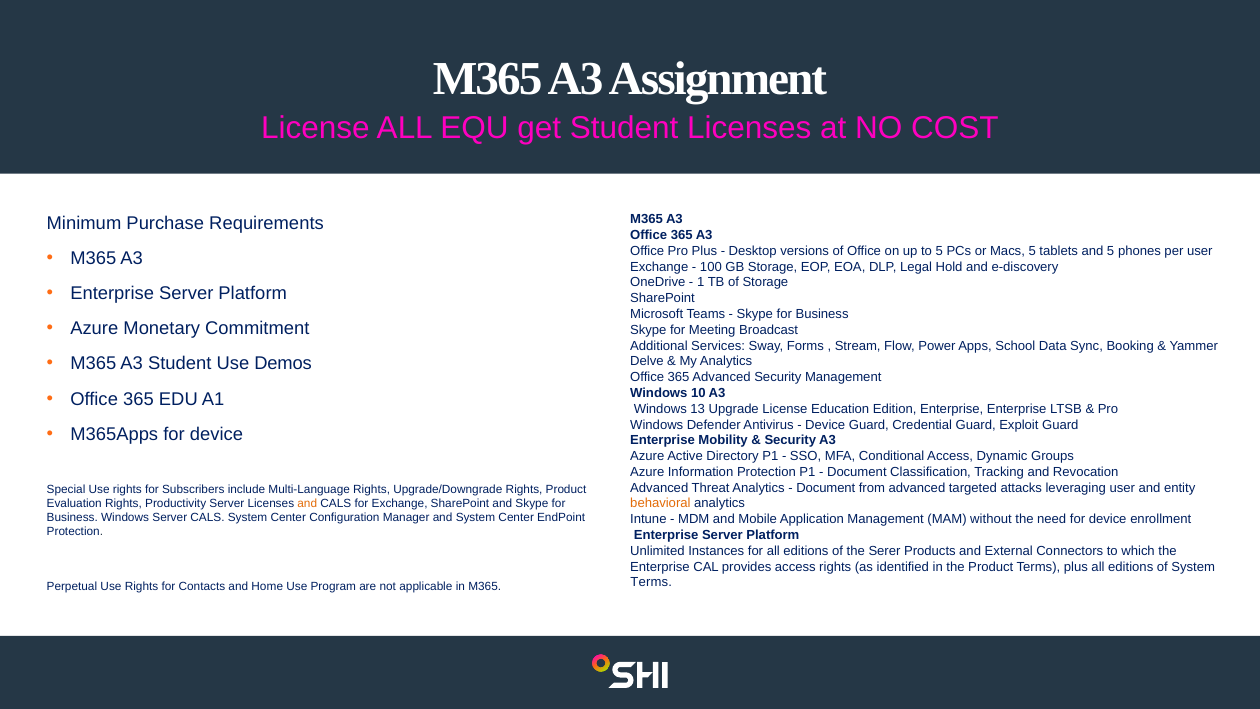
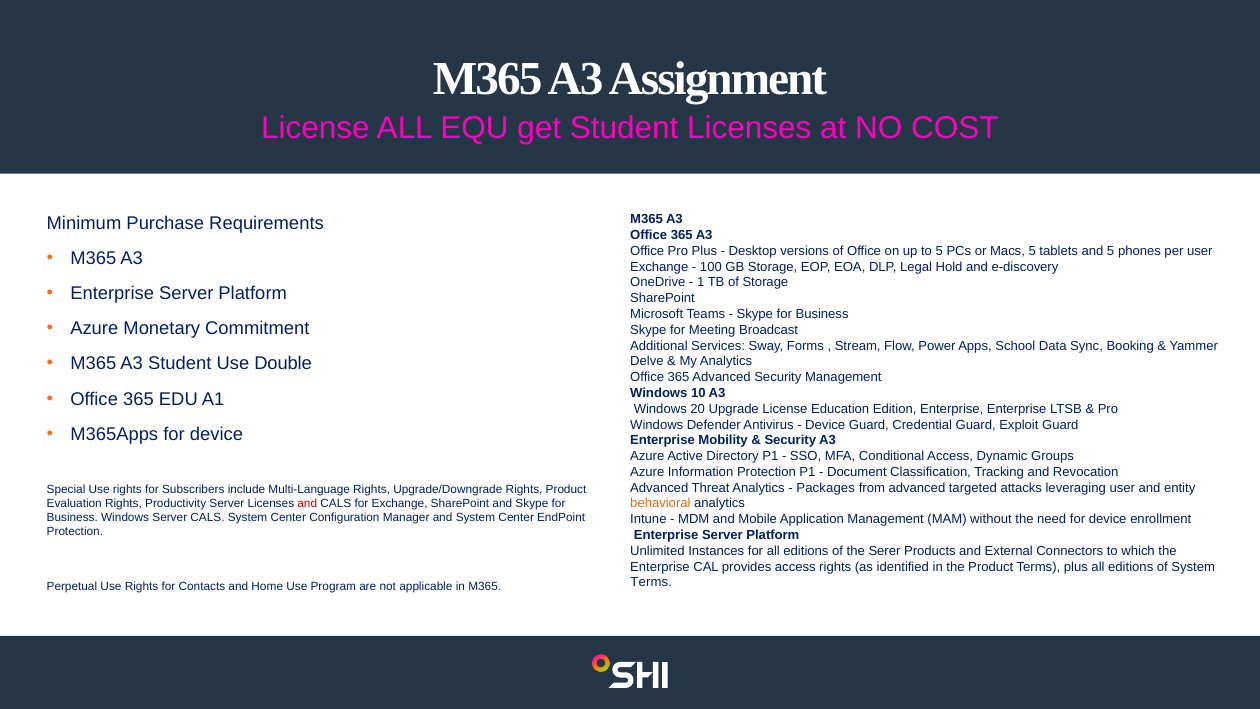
Demos: Demos -> Double
13: 13 -> 20
Document at (826, 488): Document -> Packages
and at (307, 503) colour: orange -> red
